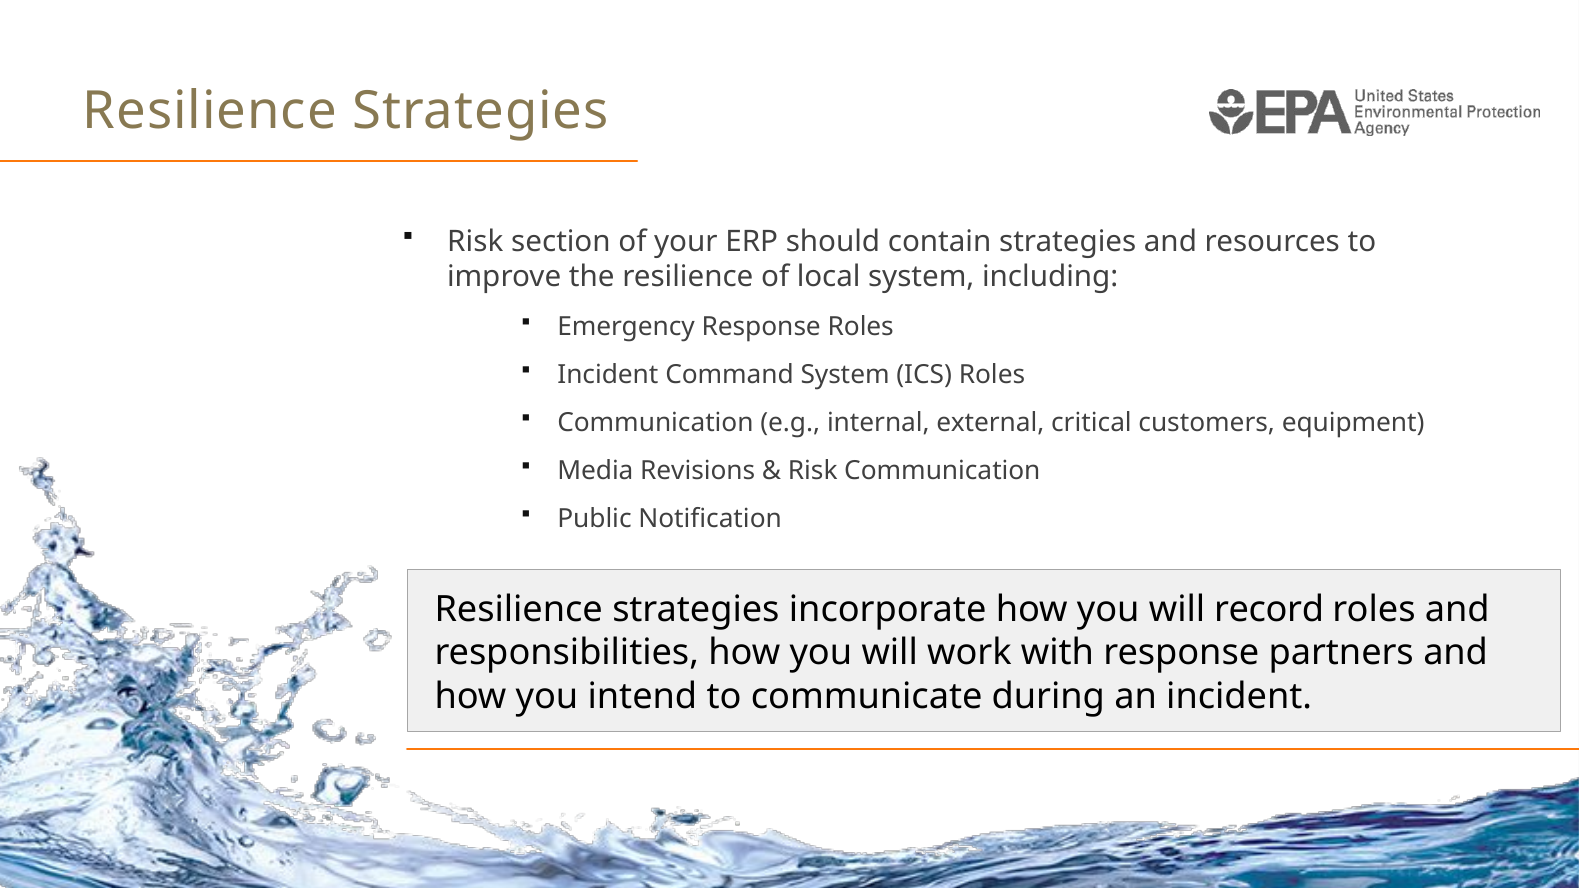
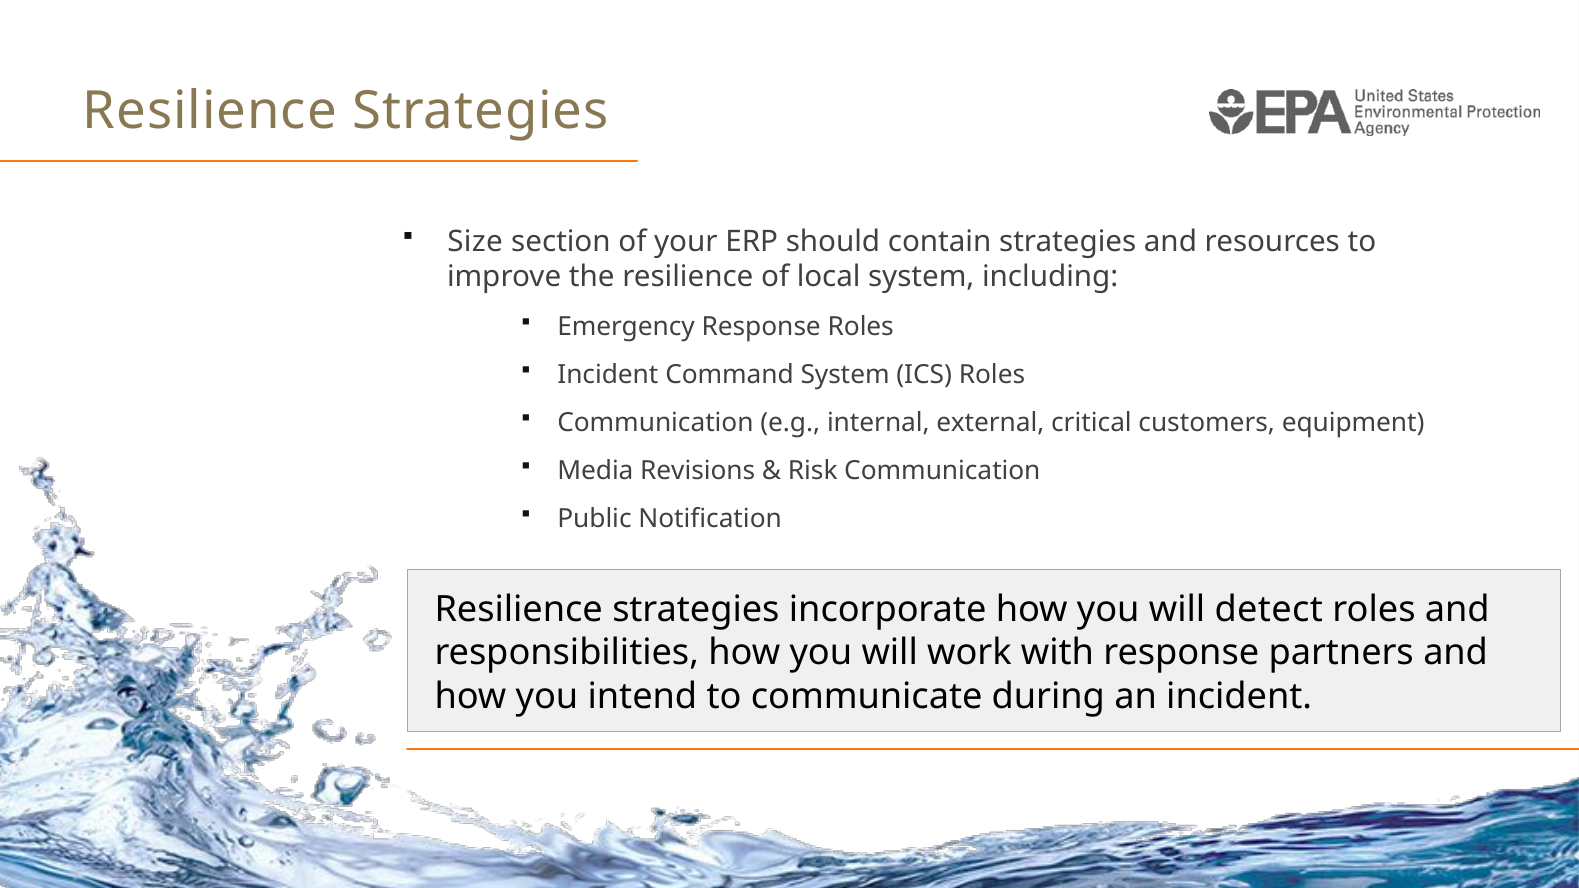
Risk at (475, 241): Risk -> Size
record: record -> detect
